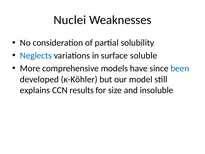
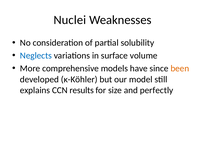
soluble: soluble -> volume
been colour: blue -> orange
insoluble: insoluble -> perfectly
